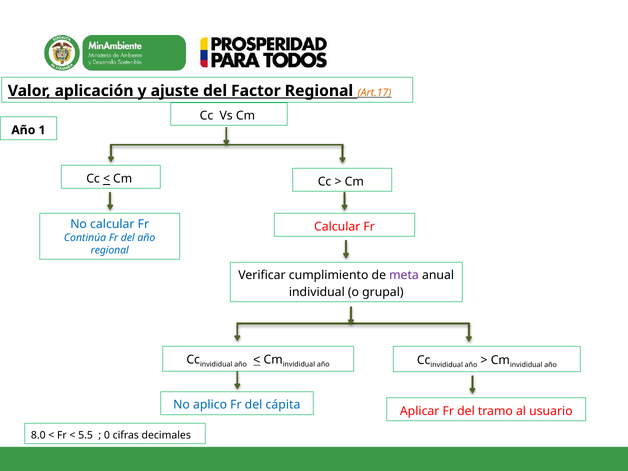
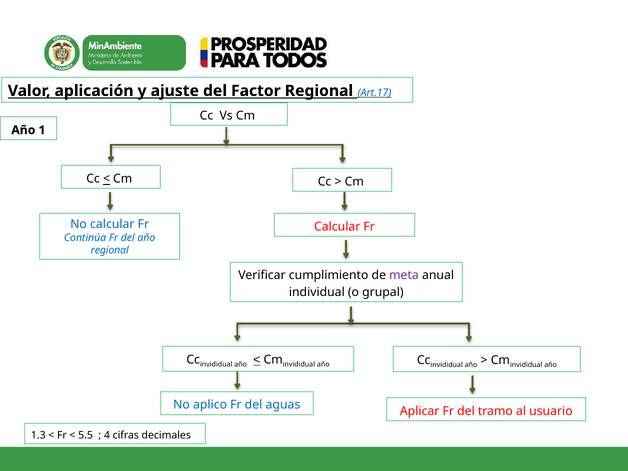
Art.17 colour: orange -> blue
cápita: cápita -> aguas
8.0: 8.0 -> 1.3
0: 0 -> 4
